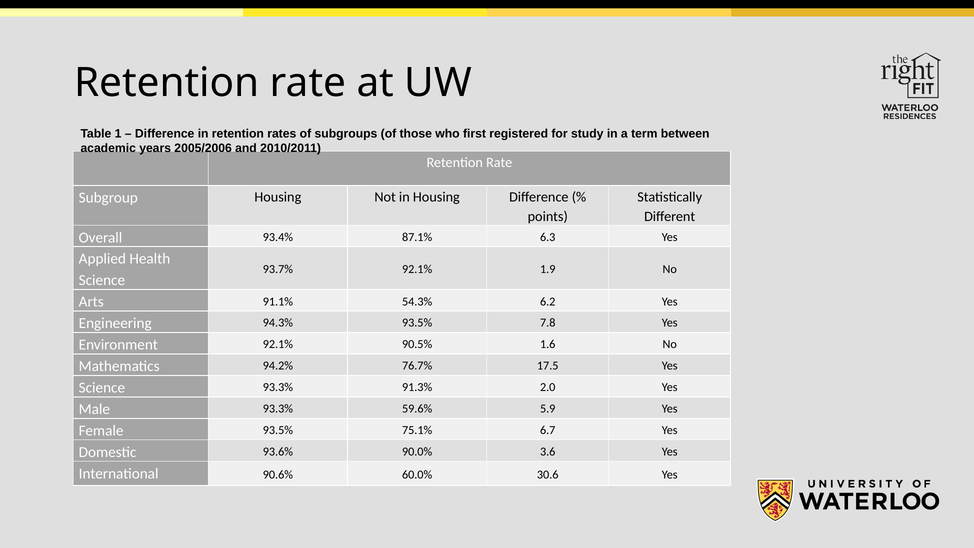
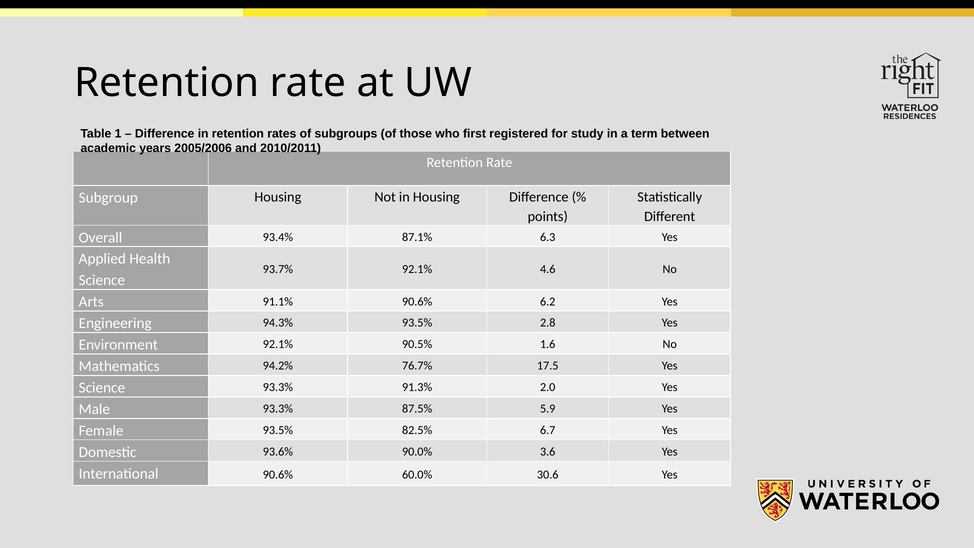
1.9: 1.9 -> 4.6
91.1% 54.3%: 54.3% -> 90.6%
7.8: 7.8 -> 2.8
59.6%: 59.6% -> 87.5%
75.1%: 75.1% -> 82.5%
